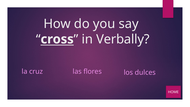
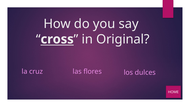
Verbally: Verbally -> Original
